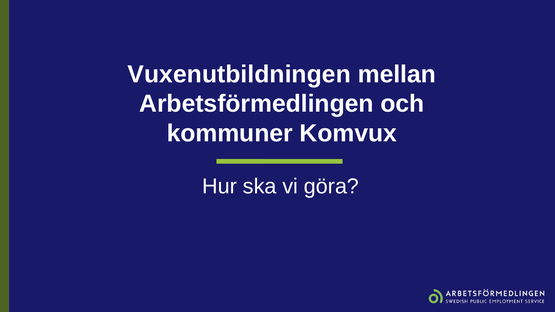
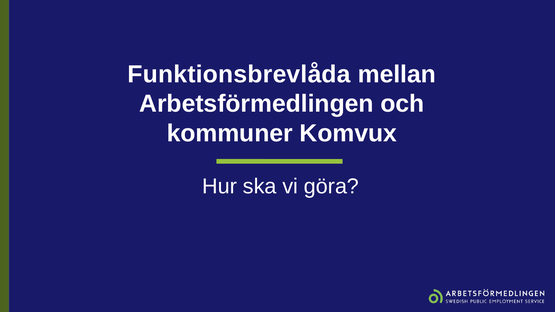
Vuxenutbildningen: Vuxenutbildningen -> Funktionsbrevlåda
